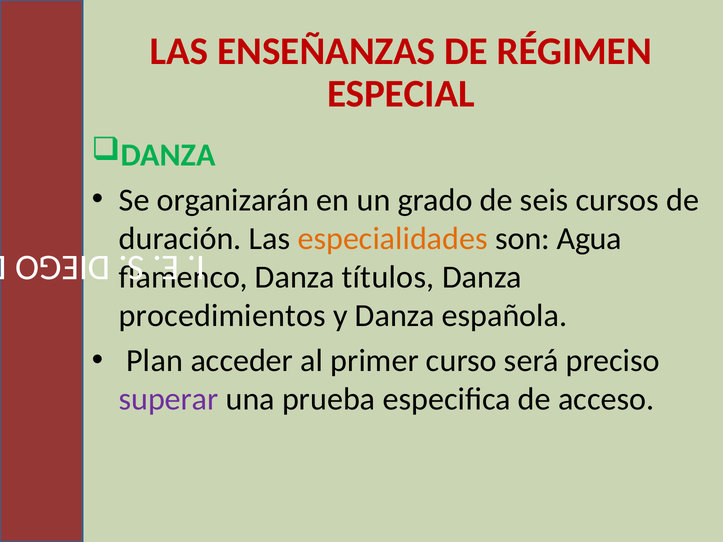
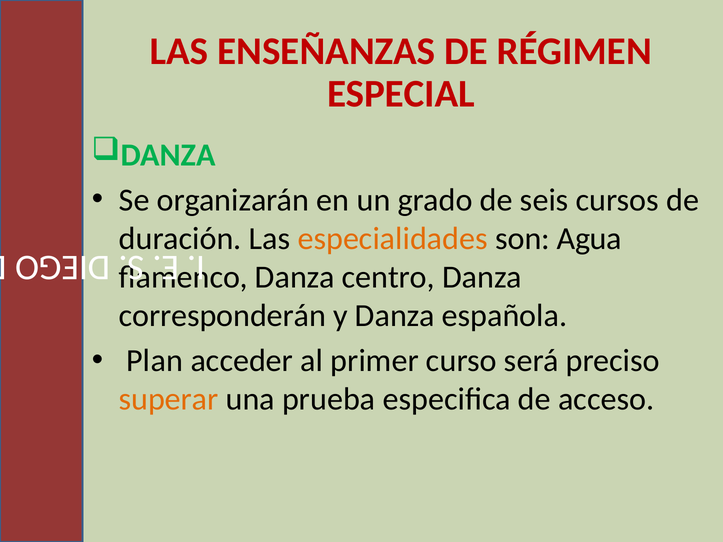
títulos: títulos -> centro
procedimientos: procedimientos -> corresponderán
superar colour: purple -> orange
